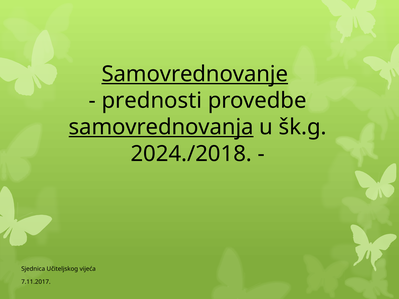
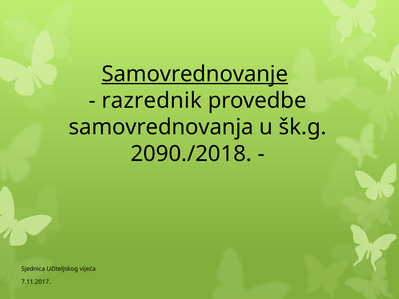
prednosti: prednosti -> razrednik
samovrednovanja underline: present -> none
2024./2018: 2024./2018 -> 2090./2018
